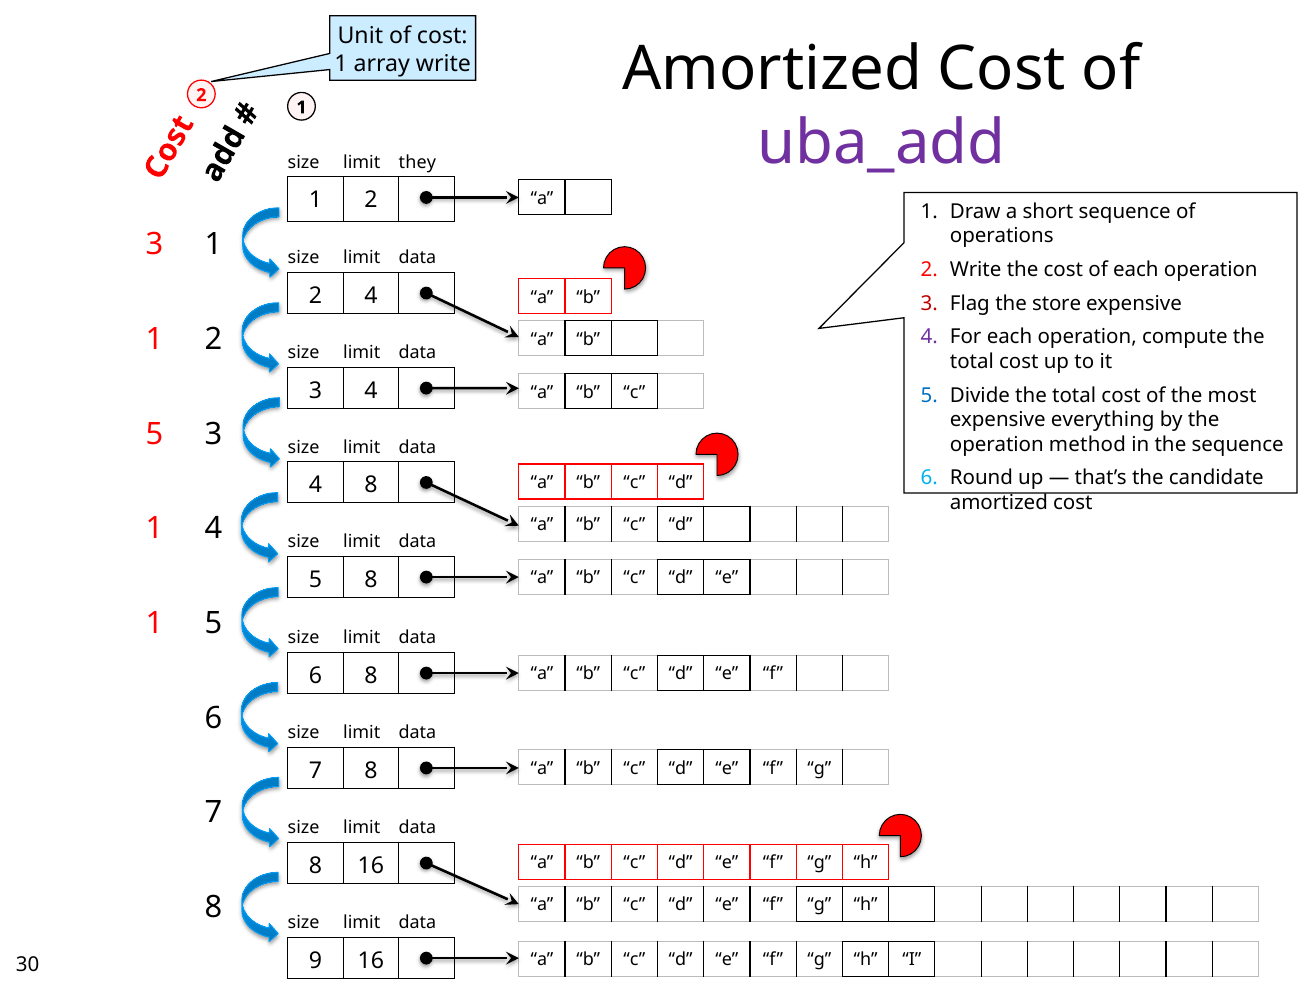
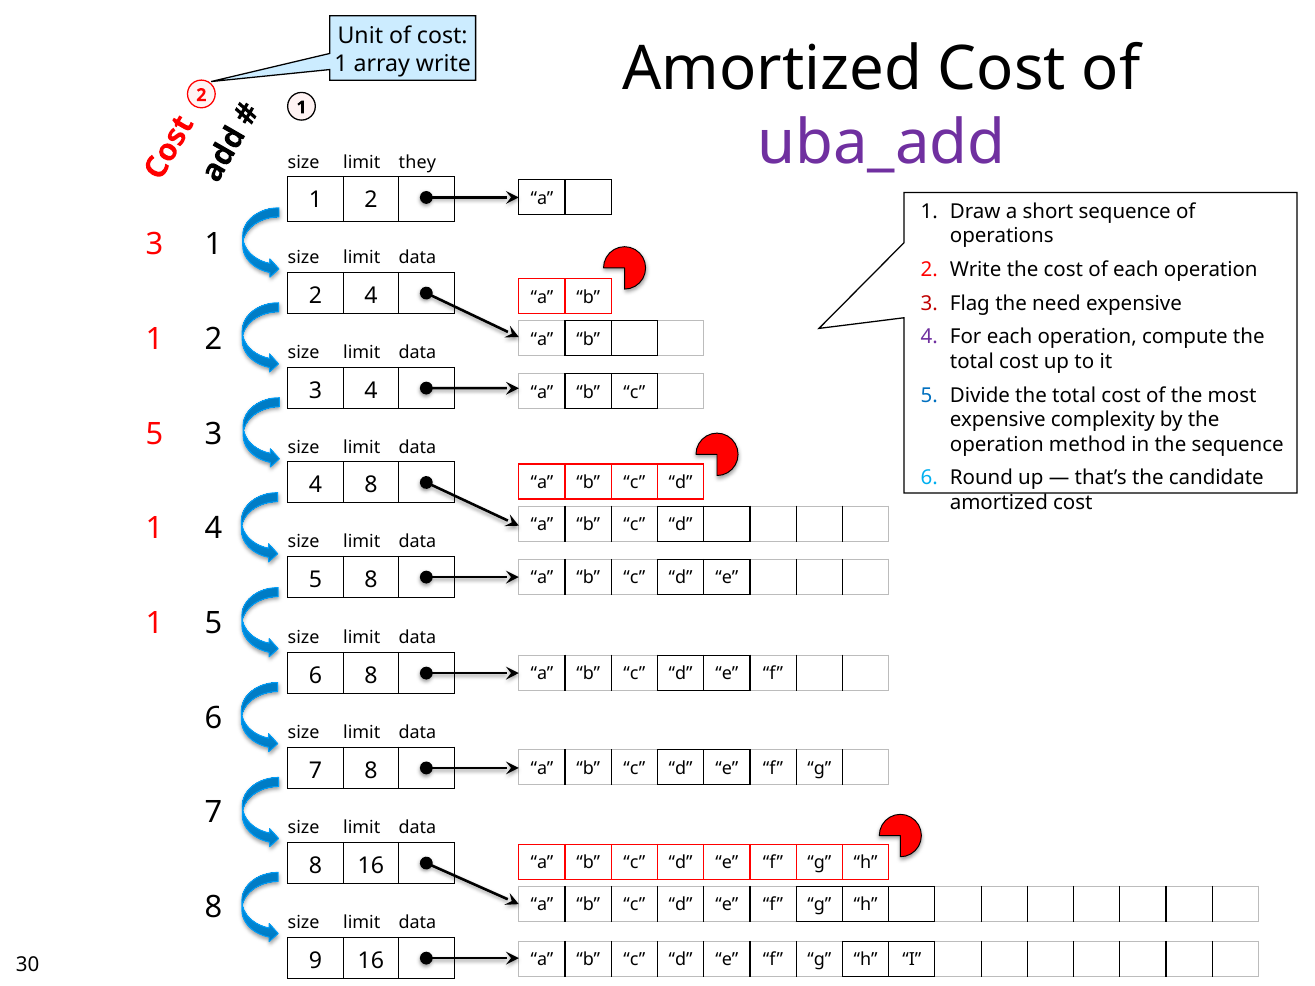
store: store -> need
everything: everything -> complexity
